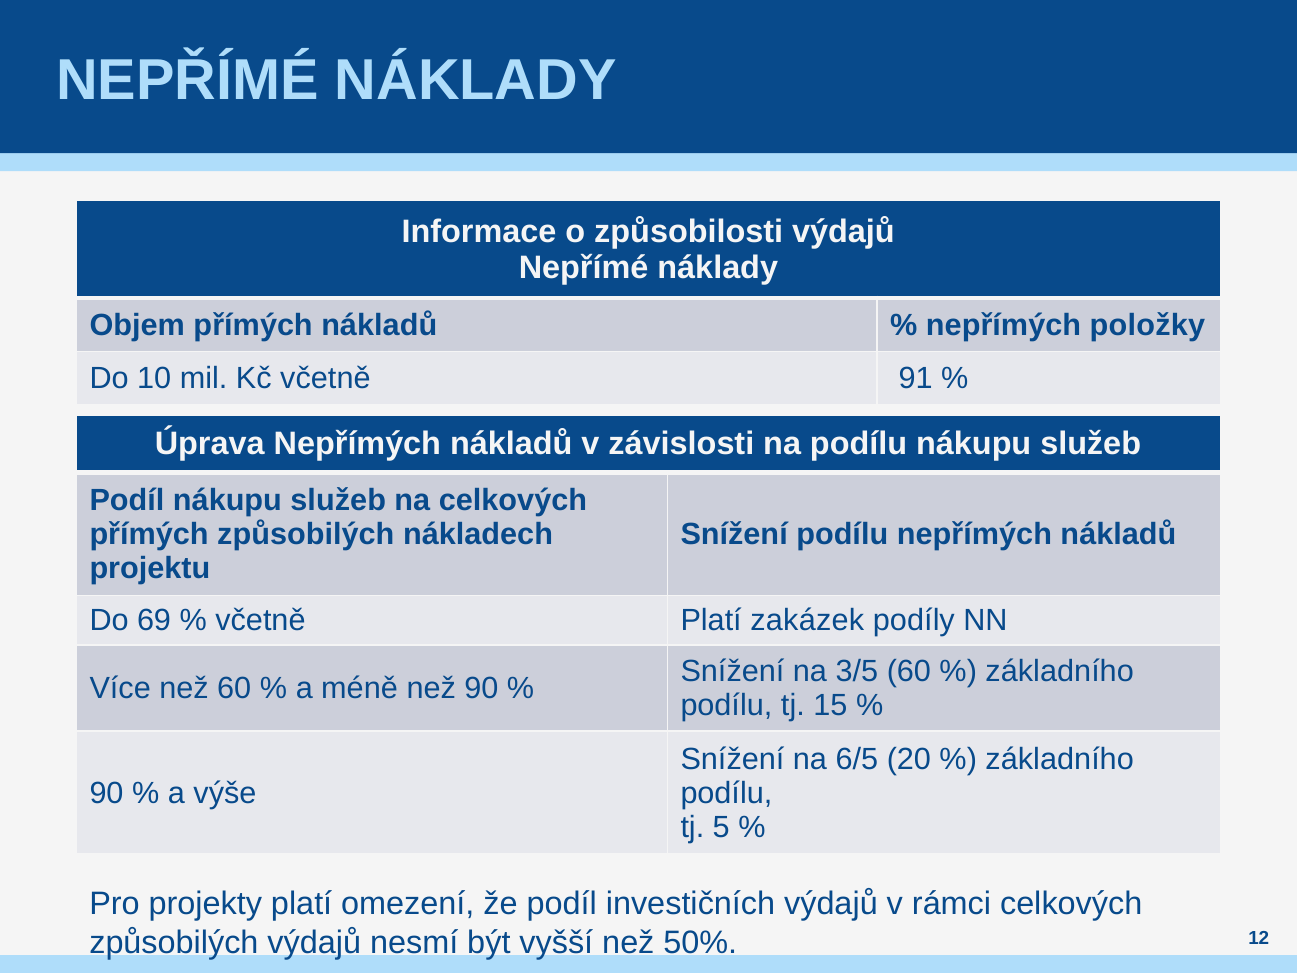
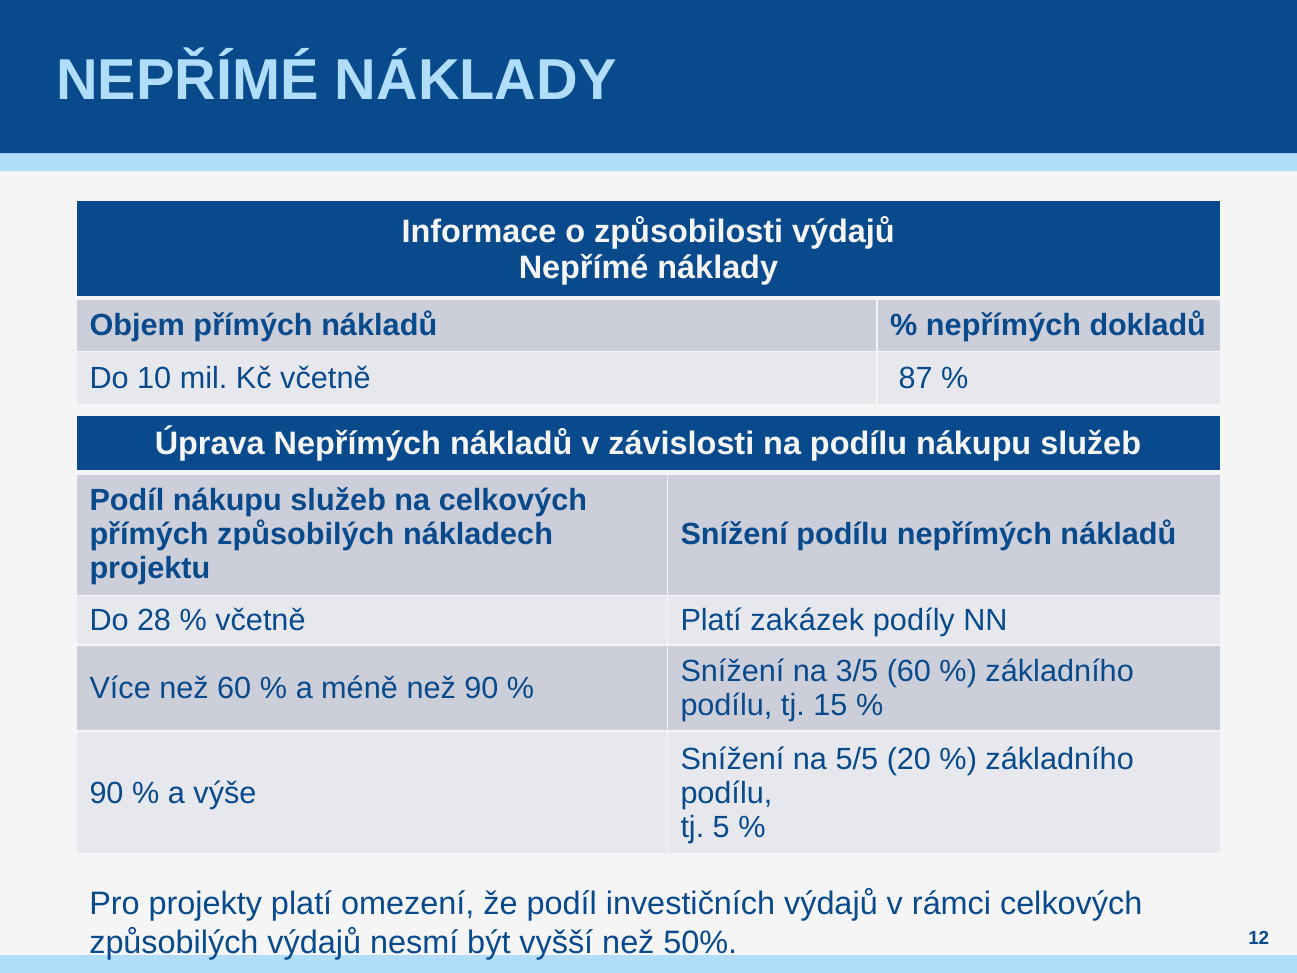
položky: položky -> dokladů
91: 91 -> 87
69: 69 -> 28
6/5: 6/5 -> 5/5
